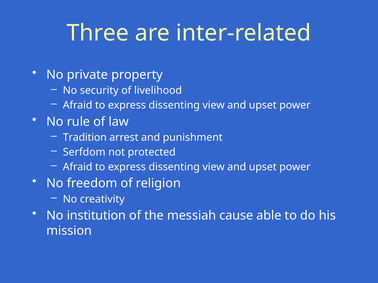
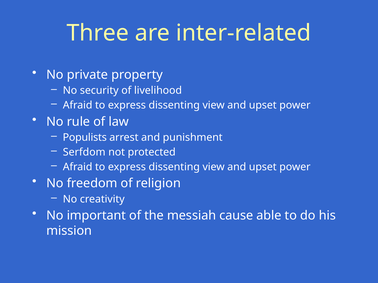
Tradition: Tradition -> Populists
institution: institution -> important
